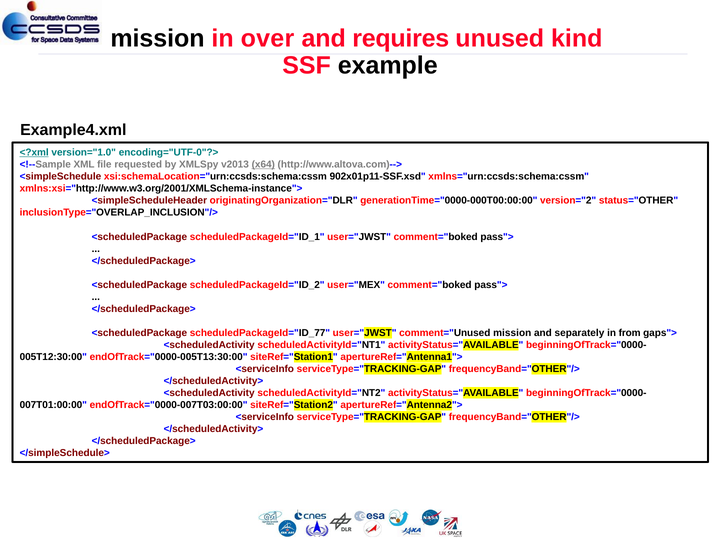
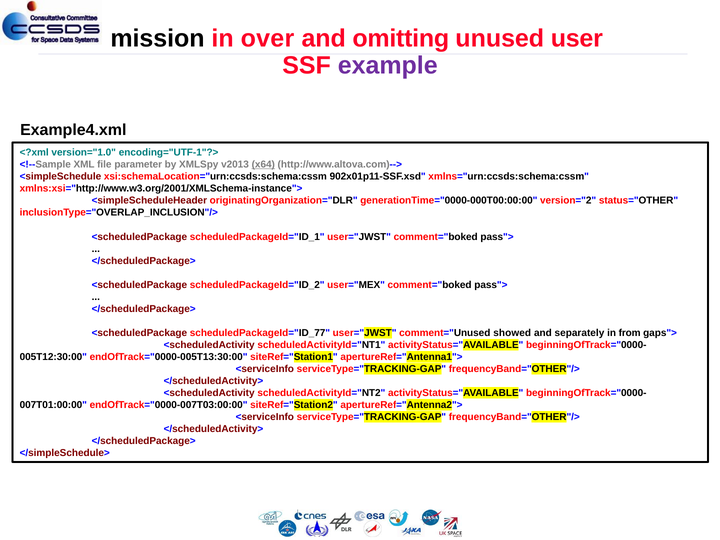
requires: requires -> omitting
kind: kind -> user
example colour: black -> purple
<?xml underline: present -> none
encoding="UTF-0"?>: encoding="UTF-0"?> -> encoding="UTF-1"?>
requested: requested -> parameter
comment="Unused mission: mission -> showed
